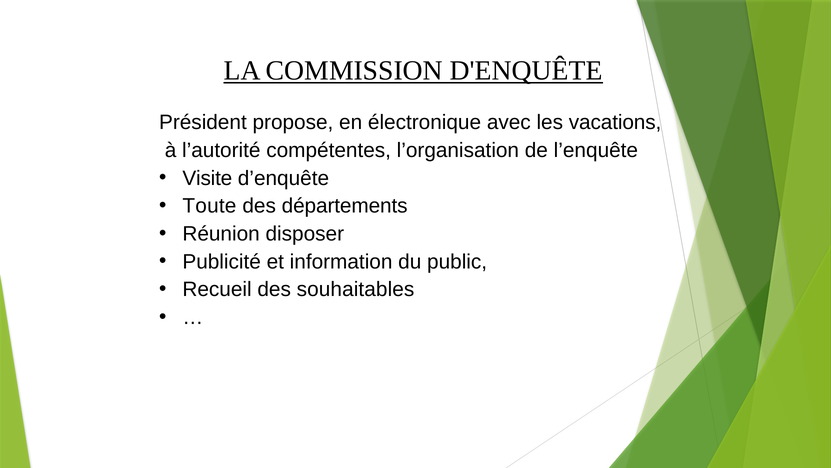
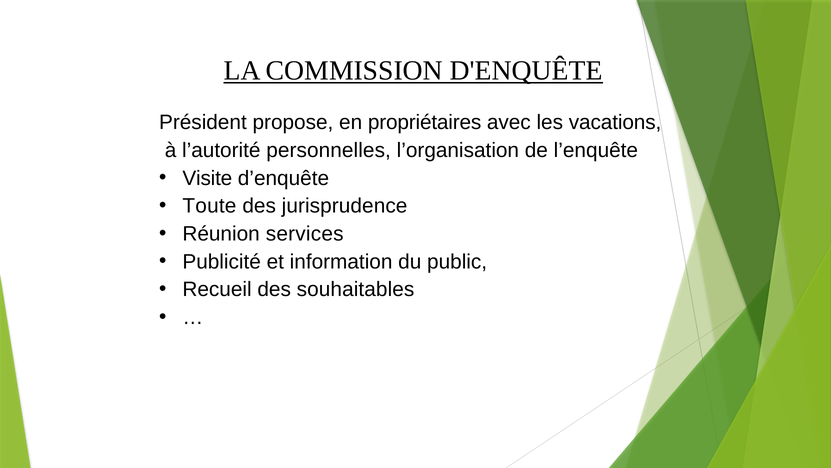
électronique: électronique -> propriétaires
compétentes: compétentes -> personnelles
départements: départements -> jurisprudence
disposer: disposer -> services
